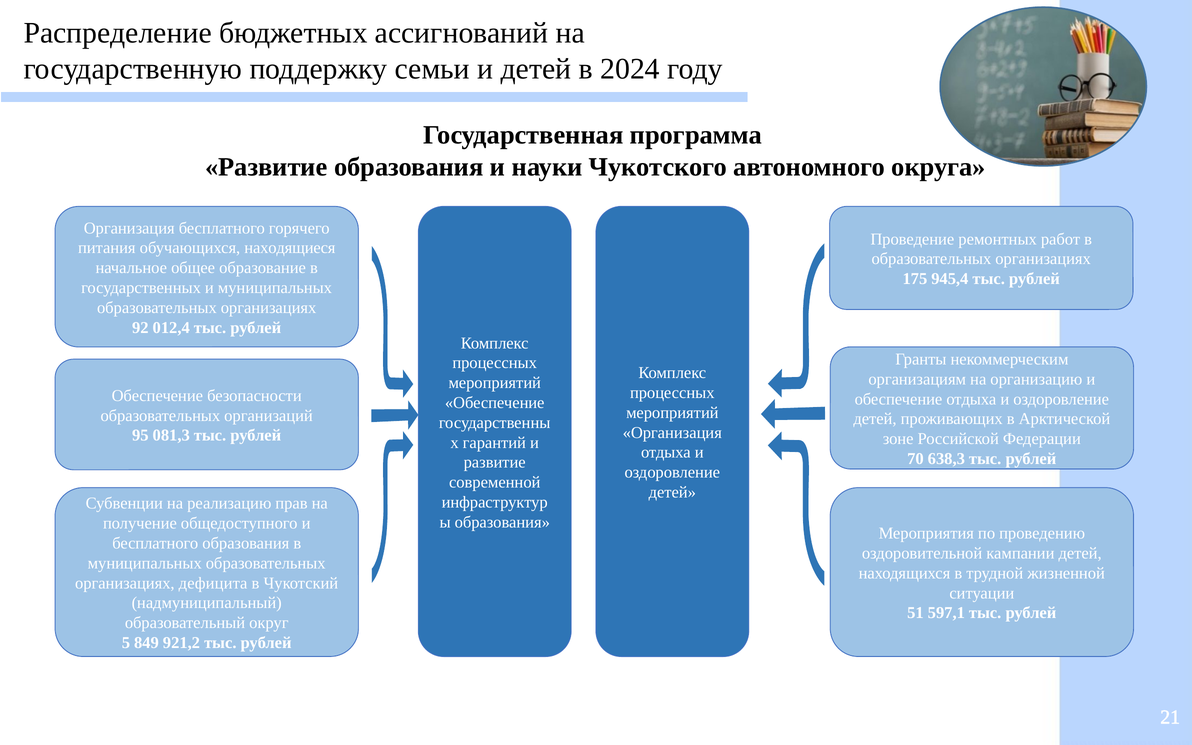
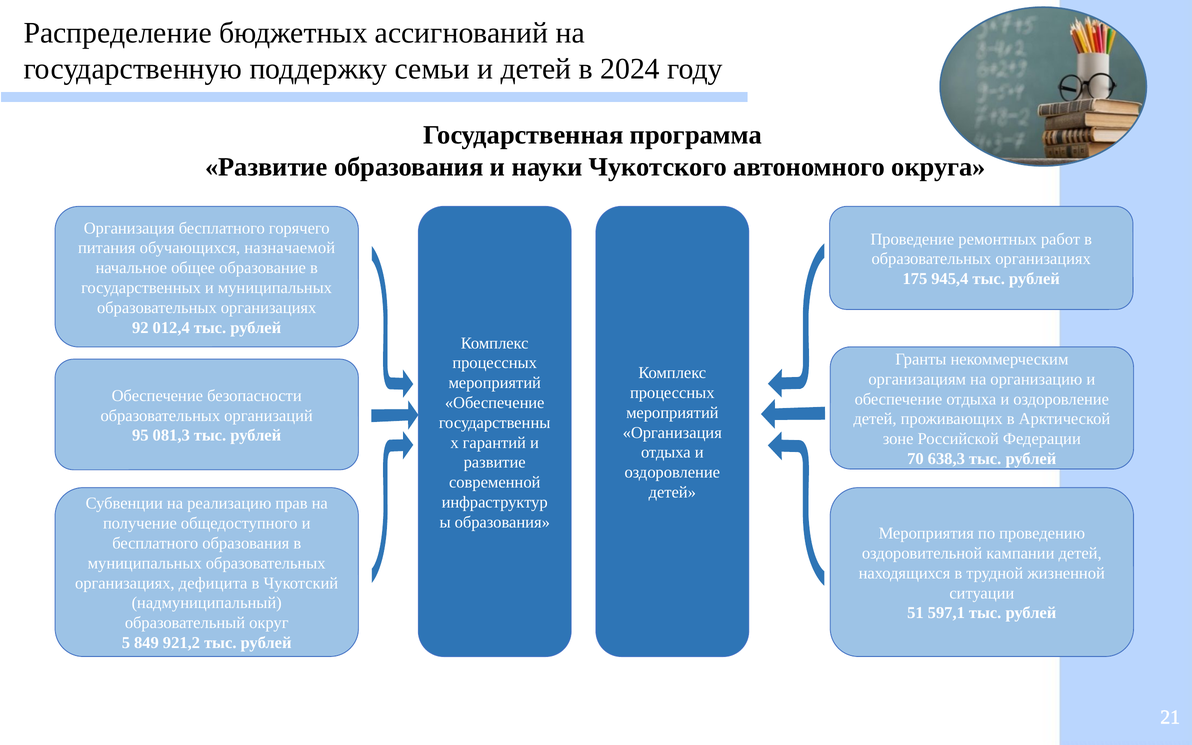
находящиеся: находящиеся -> назначаемой
